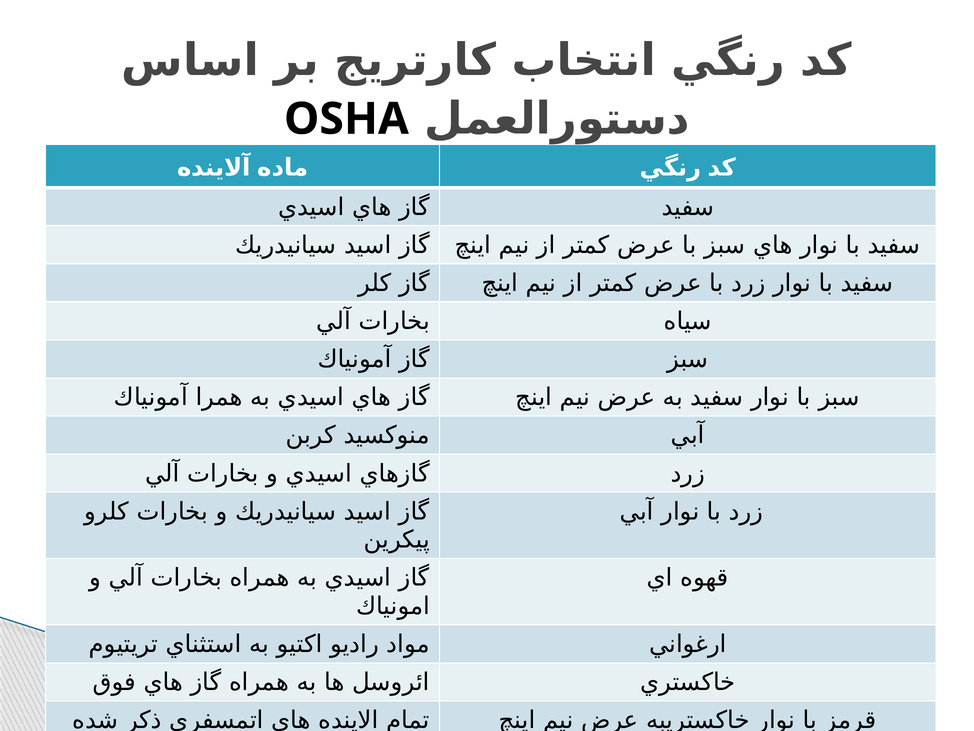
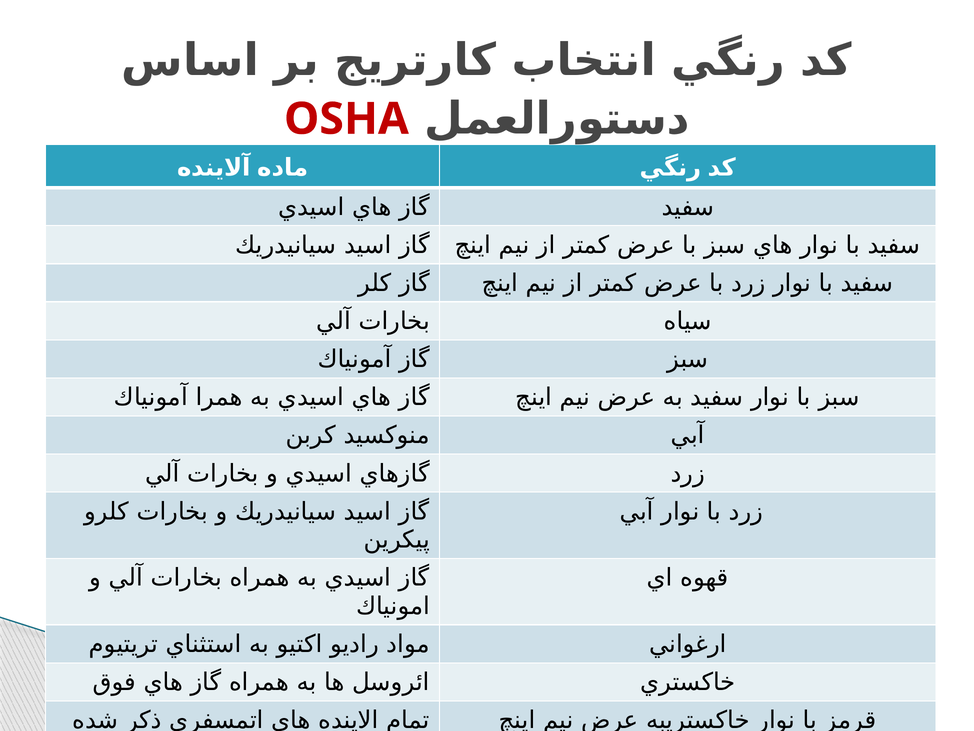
OSHA colour: black -> red
